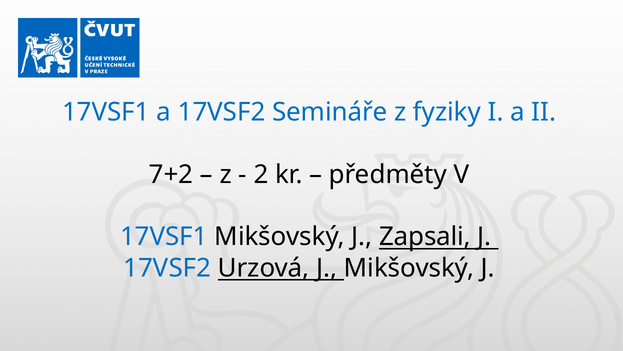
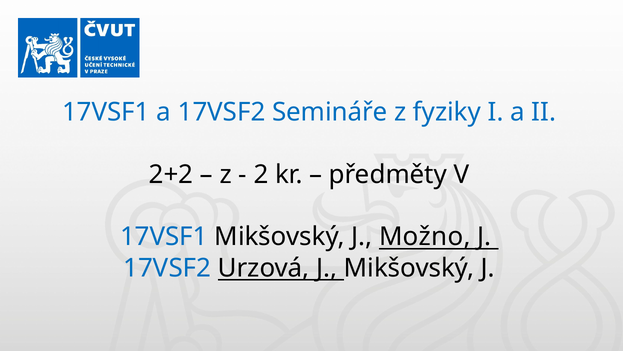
7+2: 7+2 -> 2+2
Zapsali: Zapsali -> Možno
